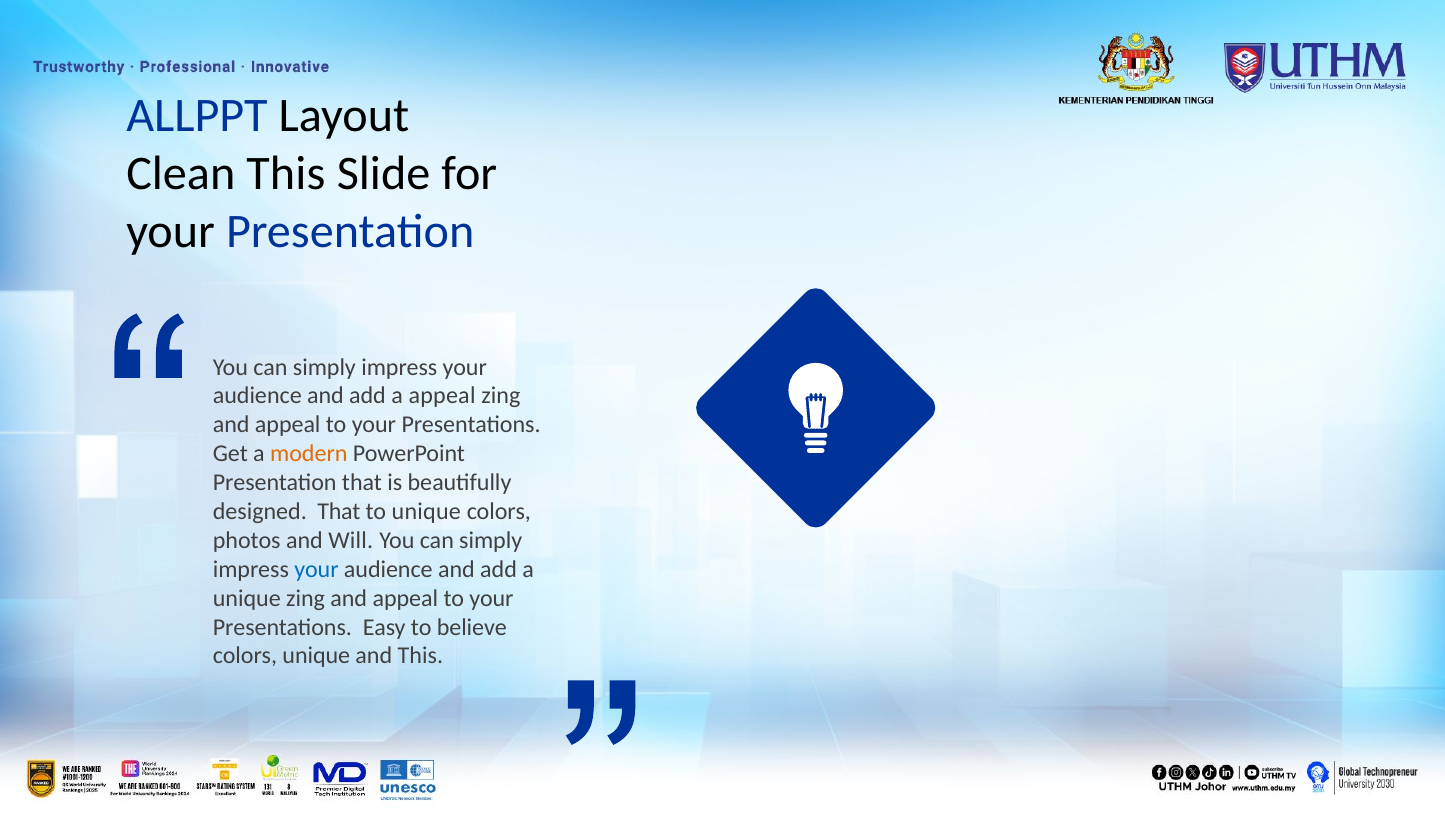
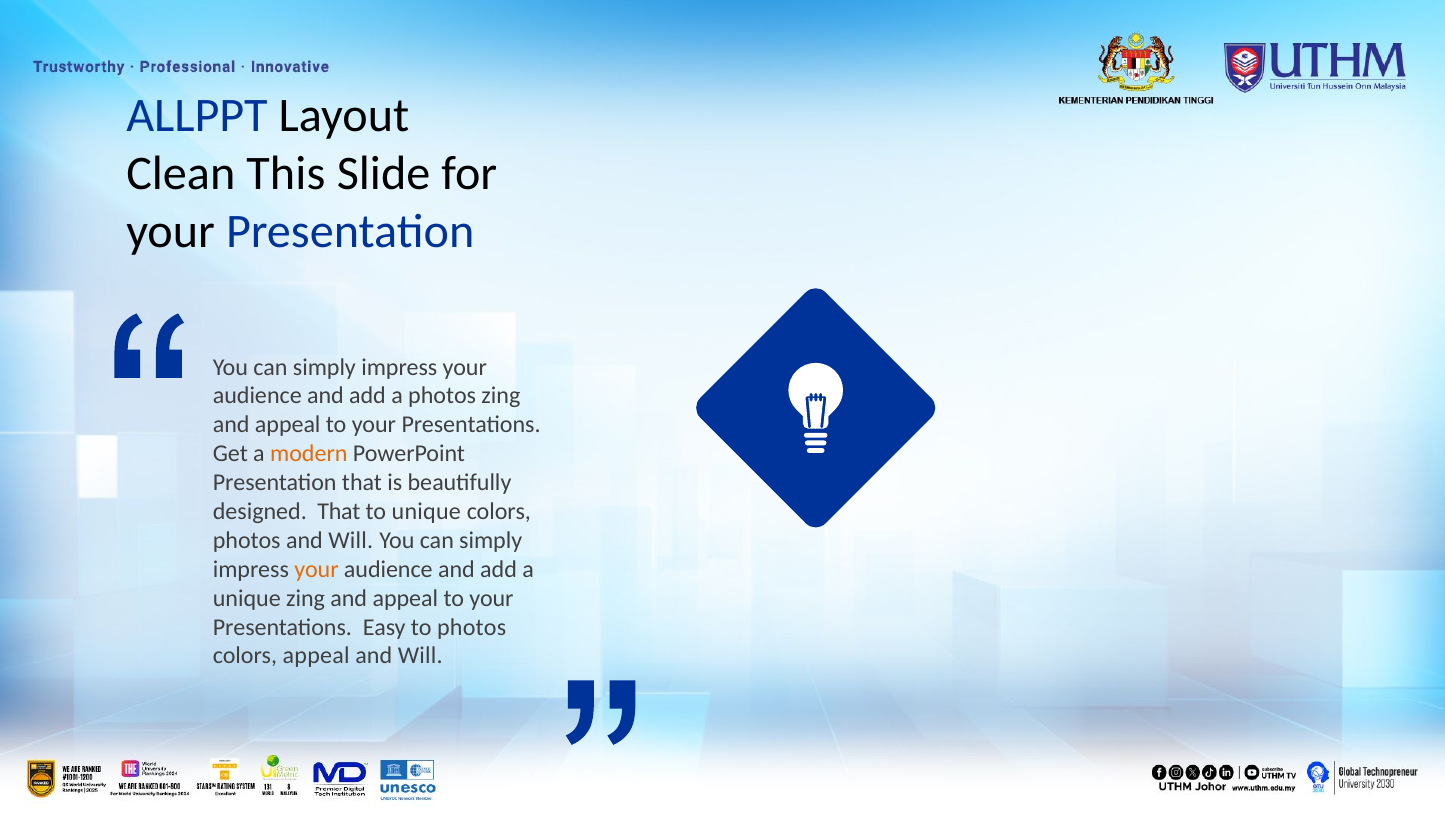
a appeal: appeal -> photos
your at (316, 569) colour: blue -> orange
to believe: believe -> photos
colors unique: unique -> appeal
This at (420, 656): This -> Will
